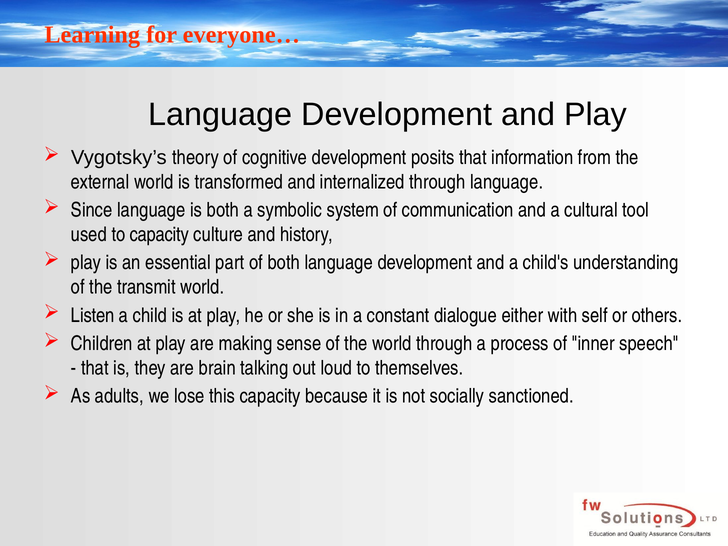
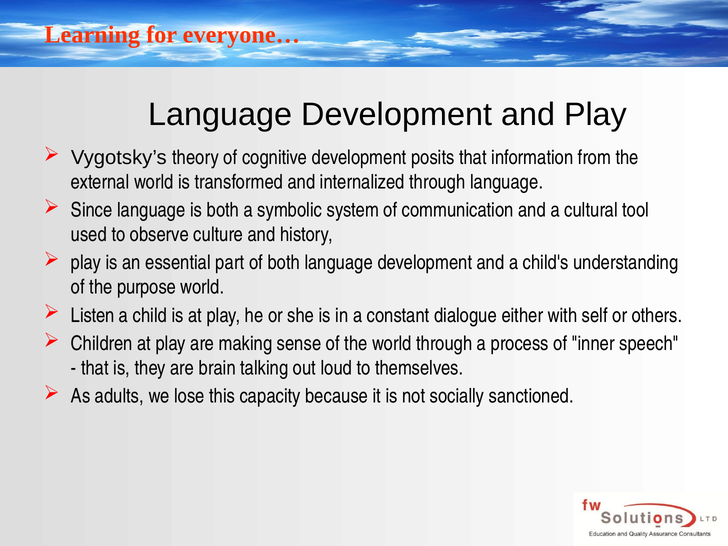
to capacity: capacity -> observe
transmit: transmit -> purpose
